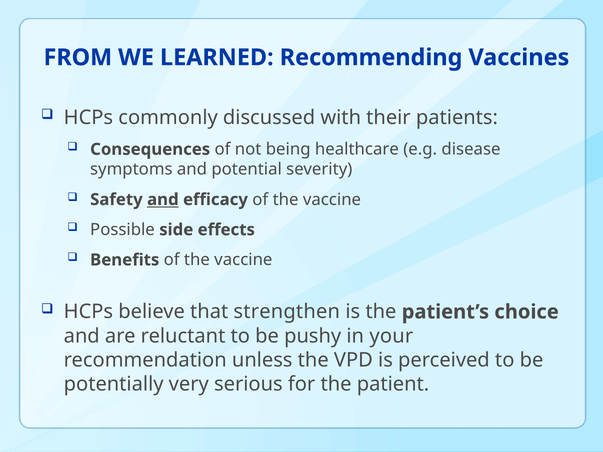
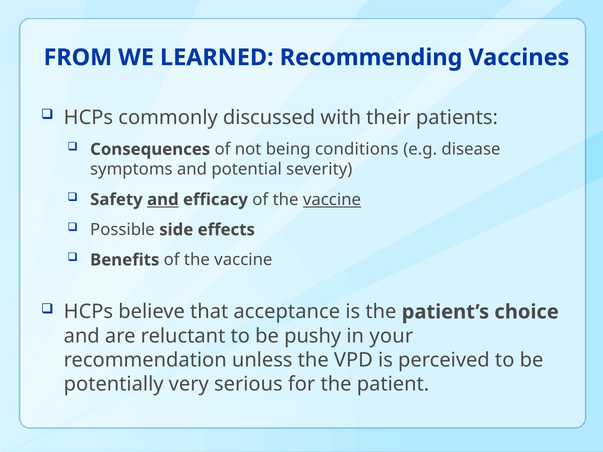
healthcare: healthcare -> conditions
vaccine at (332, 200) underline: none -> present
strengthen: strengthen -> acceptance
